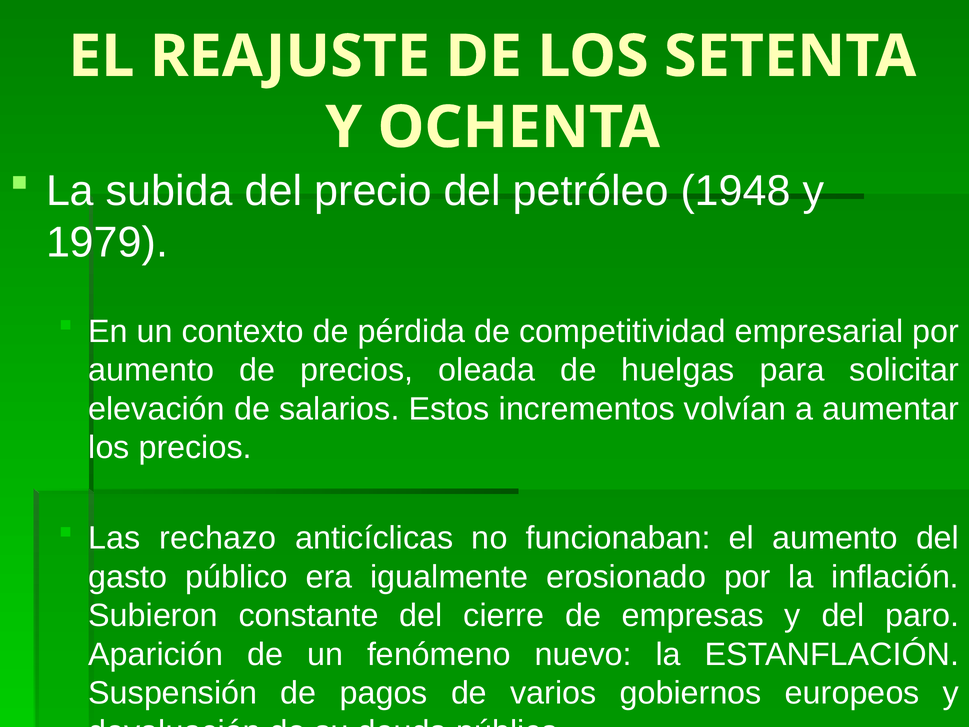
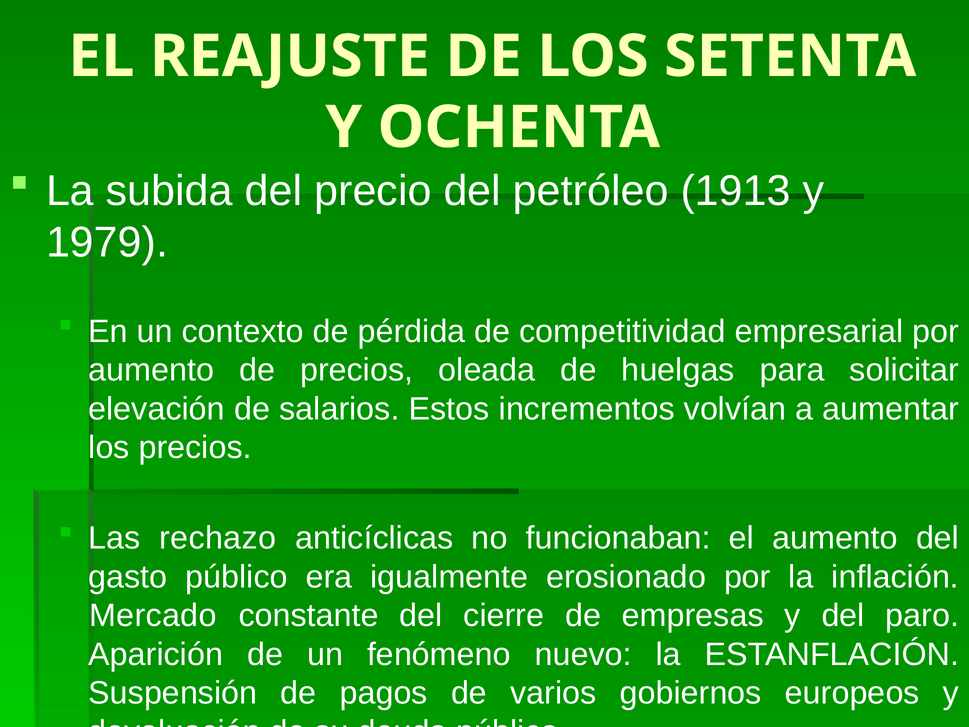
1948: 1948 -> 1913
Subieron: Subieron -> Mercado
